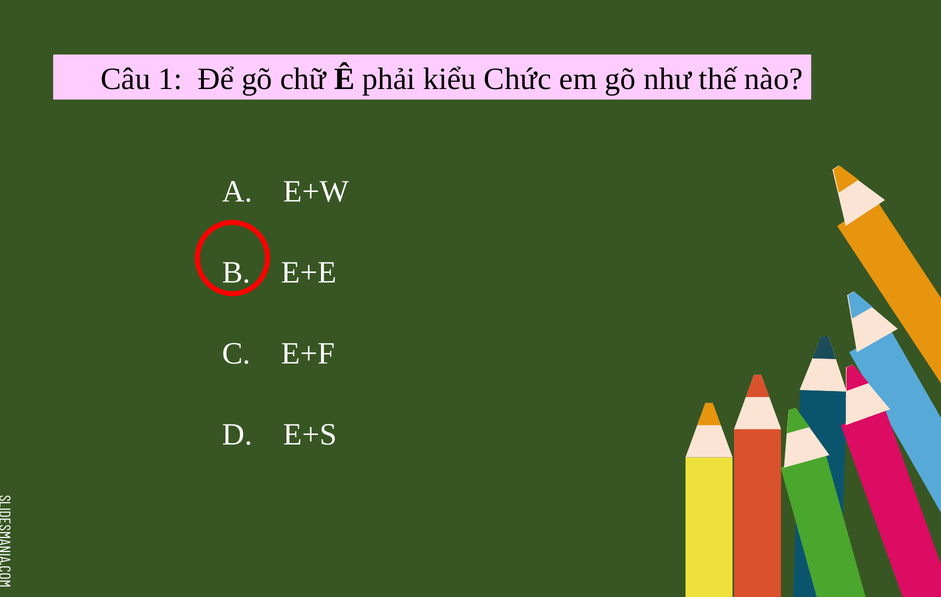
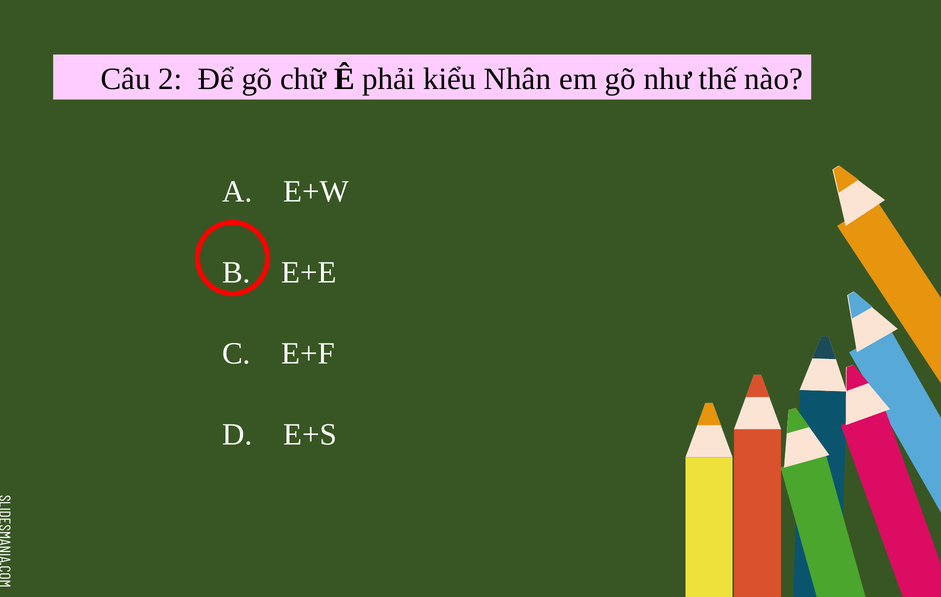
1: 1 -> 2
Chức: Chức -> Nhân
